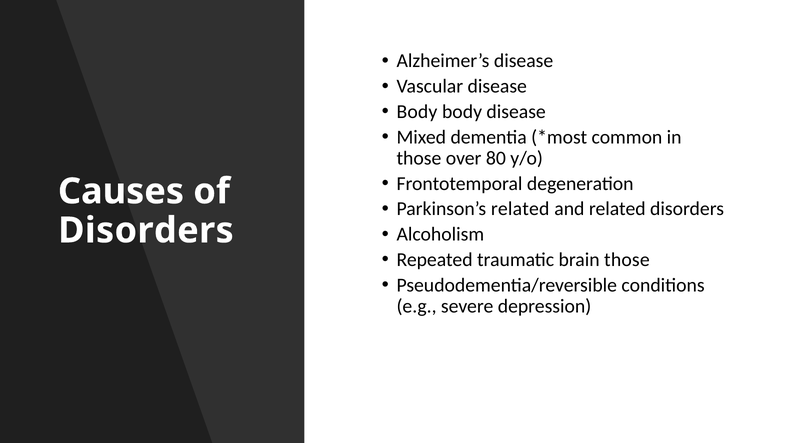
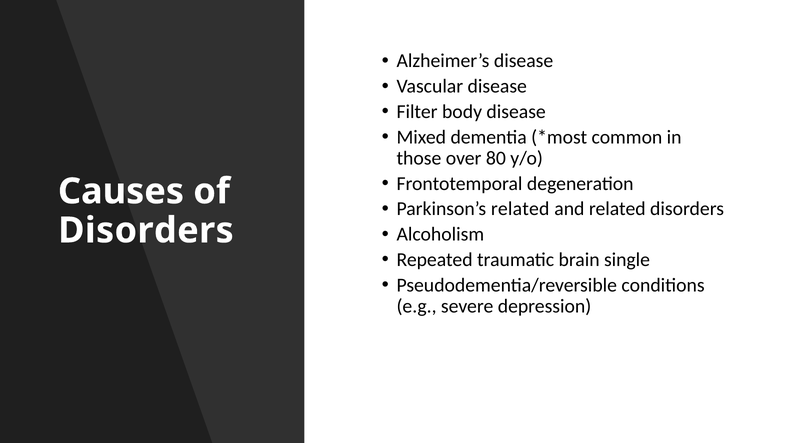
Body at (417, 112): Body -> Filter
brain those: those -> single
